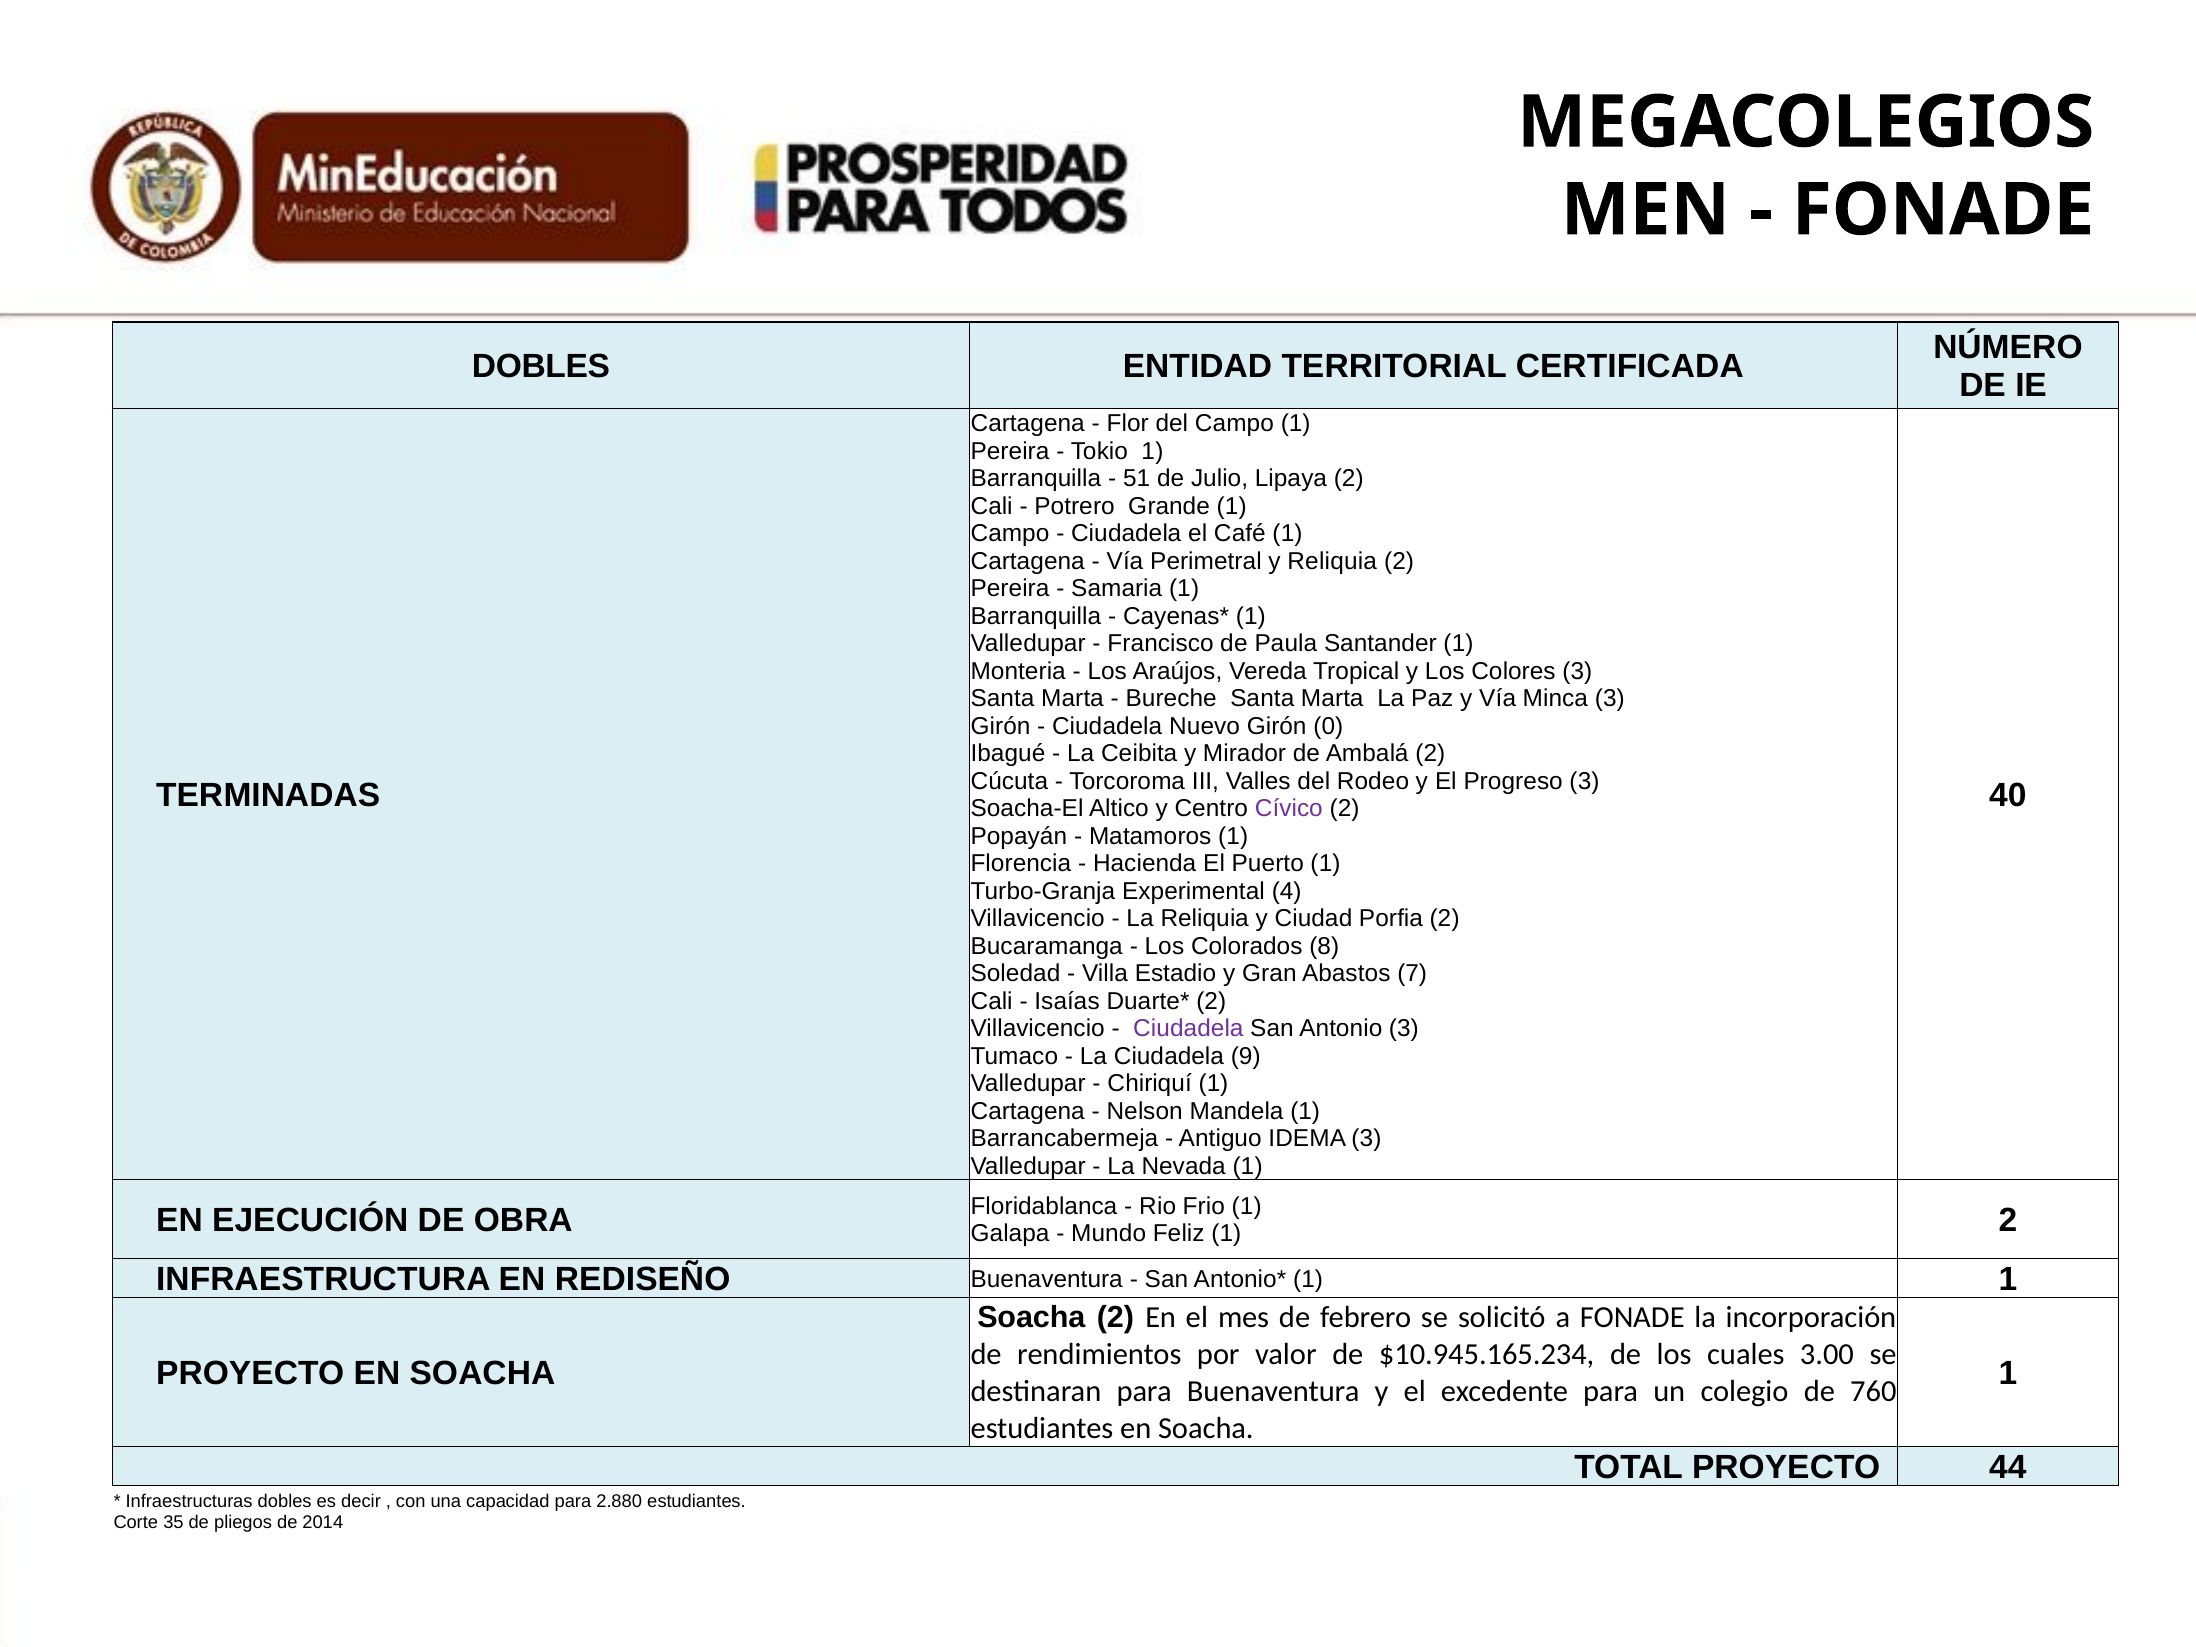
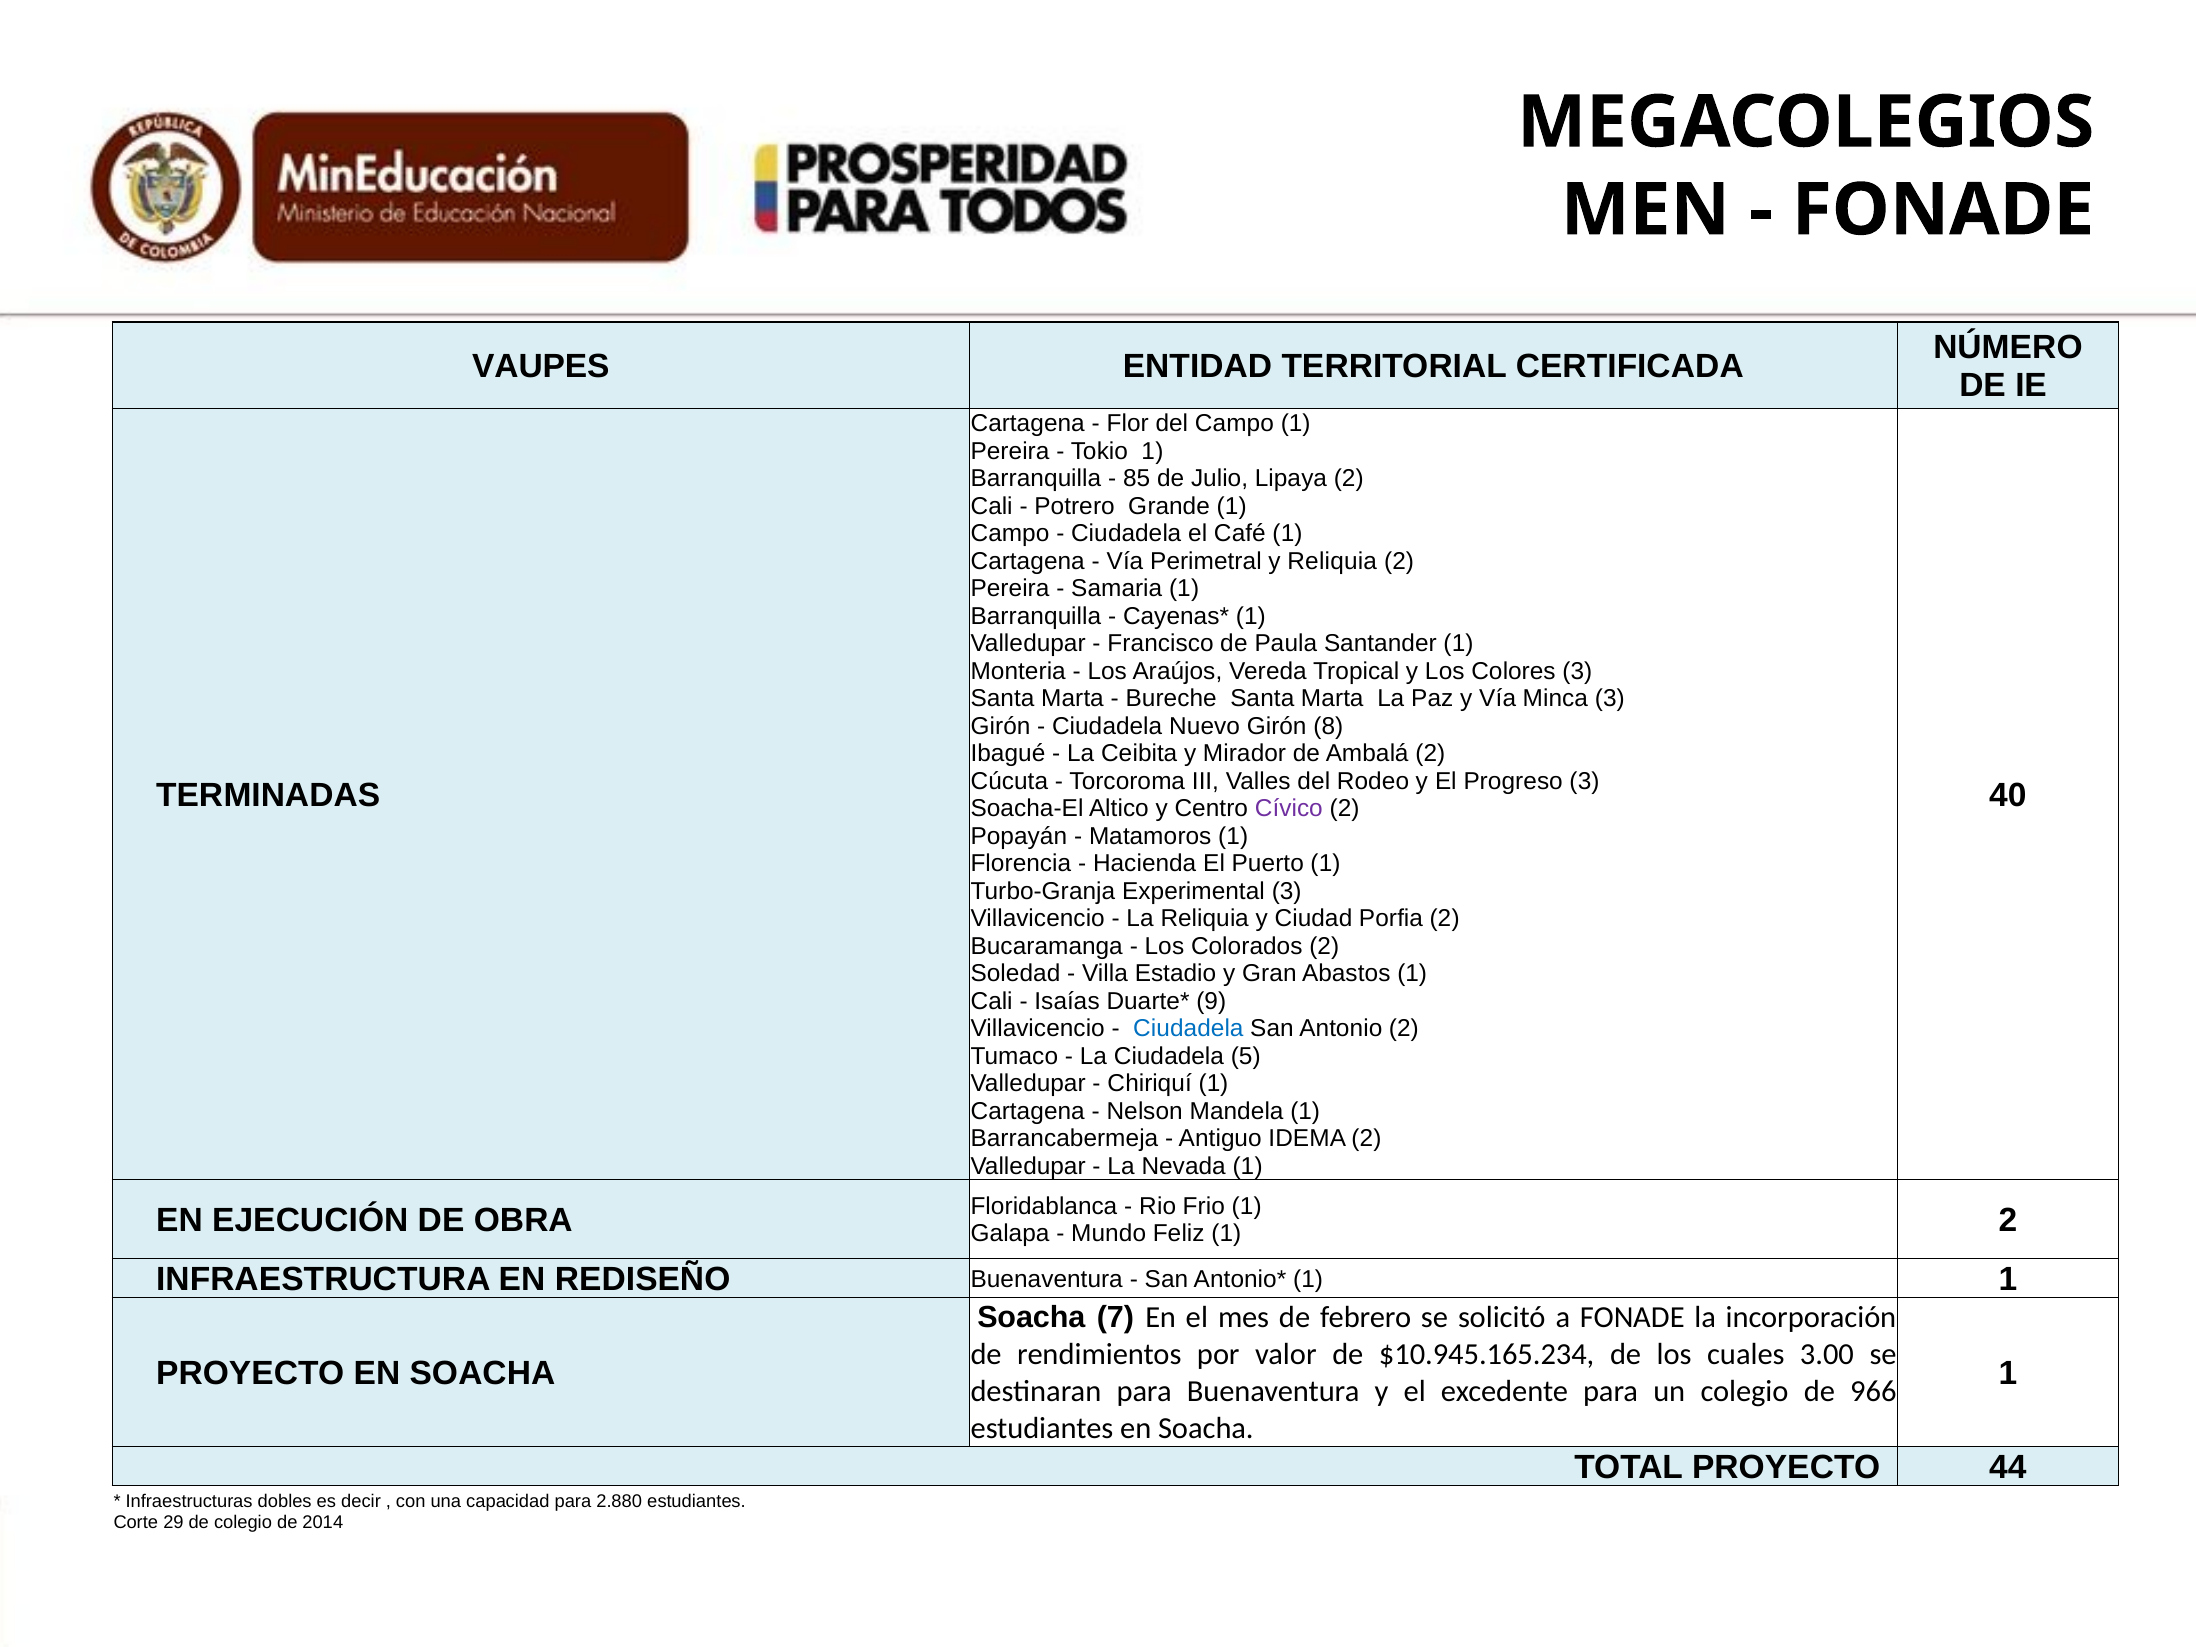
DOBLES at (541, 366): DOBLES -> VAUPES
51: 51 -> 85
0: 0 -> 8
Experimental 4: 4 -> 3
Colorados 8: 8 -> 2
Abastos 7: 7 -> 1
2 at (1211, 1001): 2 -> 9
Ciudadela at (1188, 1029) colour: purple -> blue
Antonio 3: 3 -> 2
9: 9 -> 5
IDEMA 3: 3 -> 2
Soacha 2: 2 -> 7
760: 760 -> 966
35: 35 -> 29
de pliegos: pliegos -> colegio
